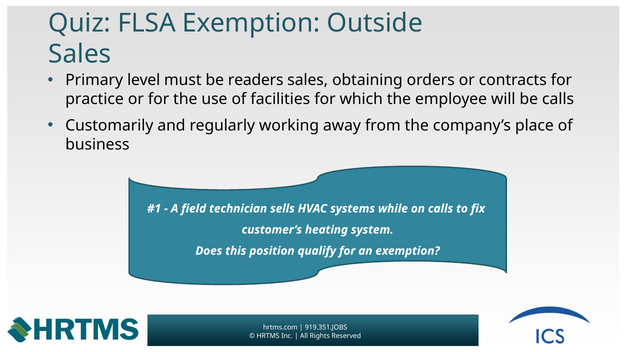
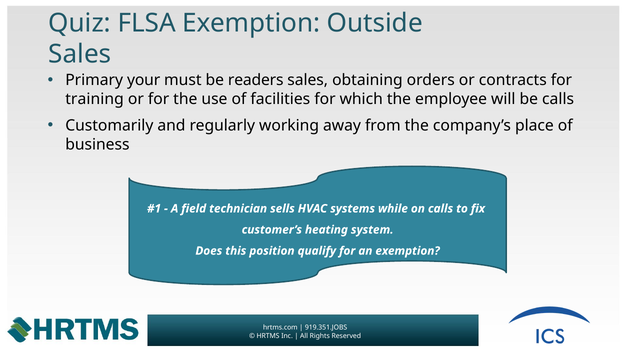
level: level -> your
practice: practice -> training
